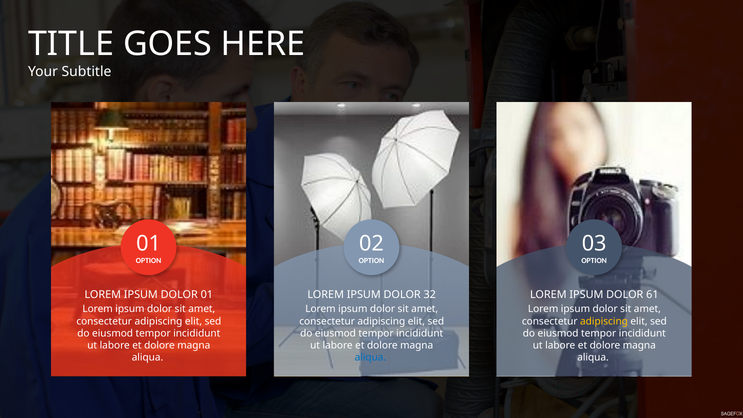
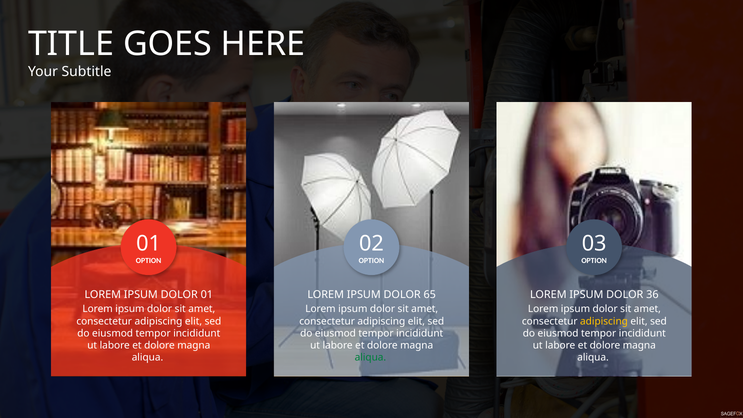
32: 32 -> 65
61: 61 -> 36
aliqua at (370, 357) colour: blue -> green
